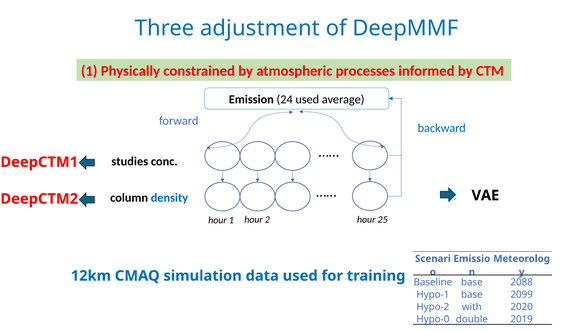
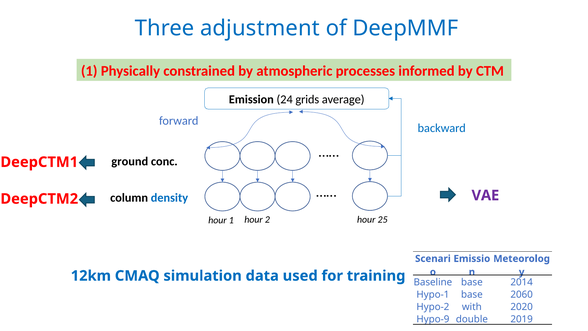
24 used: used -> grids
studies: studies -> ground
VAE colour: black -> purple
2088: 2088 -> 2014
2099: 2099 -> 2060
Hypo-0: Hypo-0 -> Hypo-9
